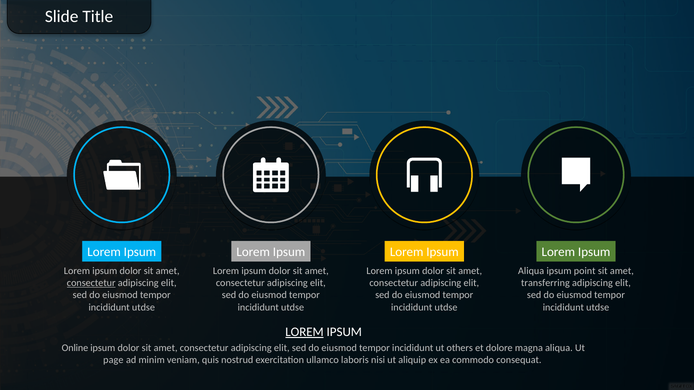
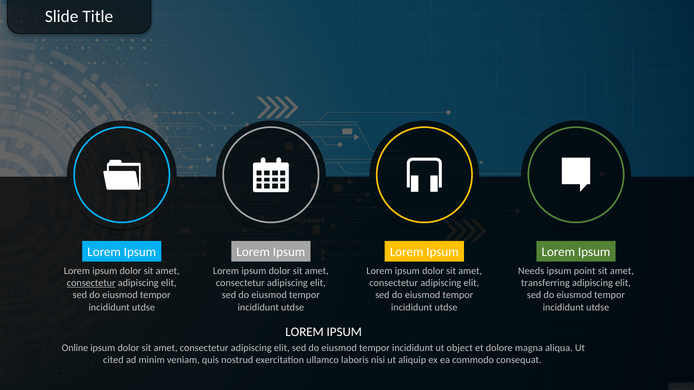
Aliqua at (531, 271): Aliqua -> Needs
LOREM at (305, 332) underline: present -> none
others: others -> object
page: page -> cited
